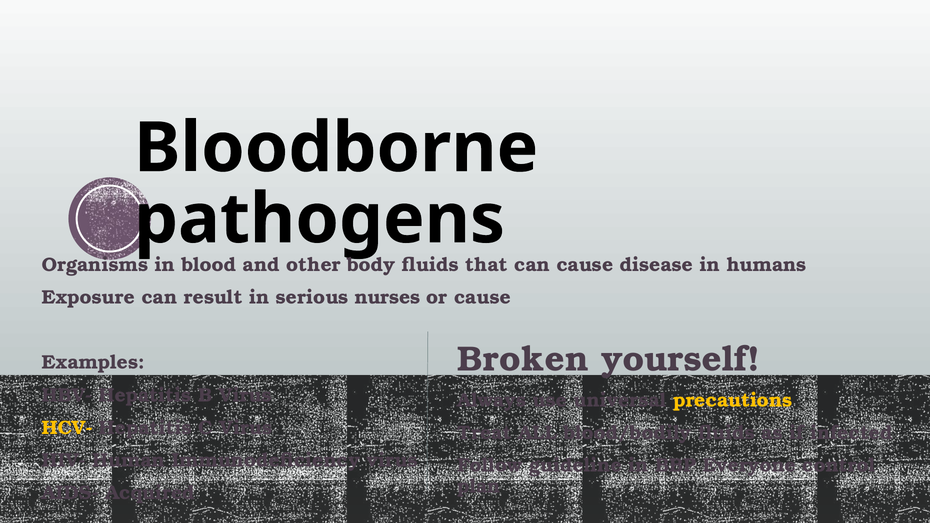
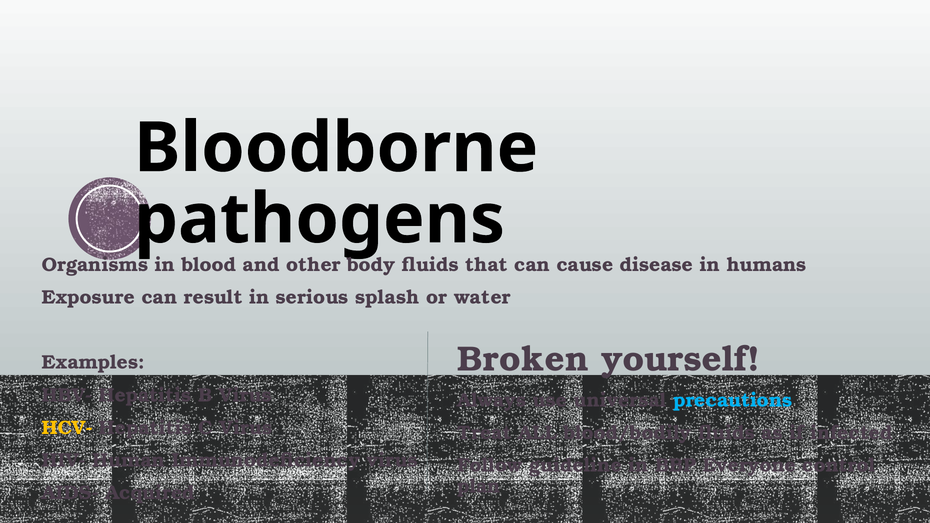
nurses: nurses -> splash
or cause: cause -> water
precautions colour: yellow -> light blue
